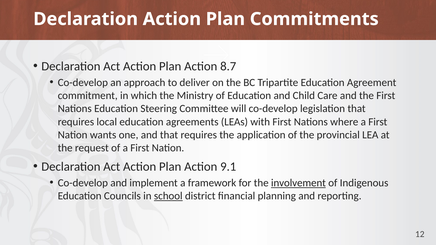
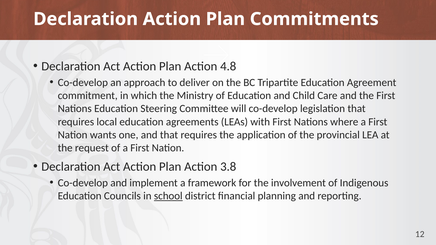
8.7: 8.7 -> 4.8
9.1: 9.1 -> 3.8
involvement underline: present -> none
